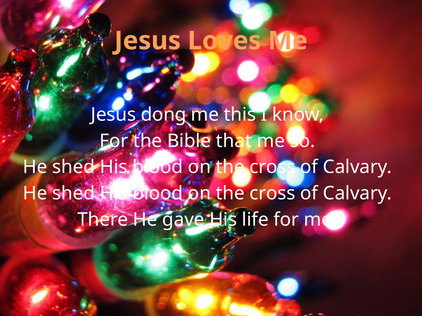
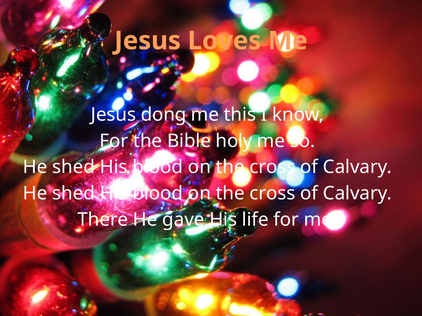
that: that -> holy
